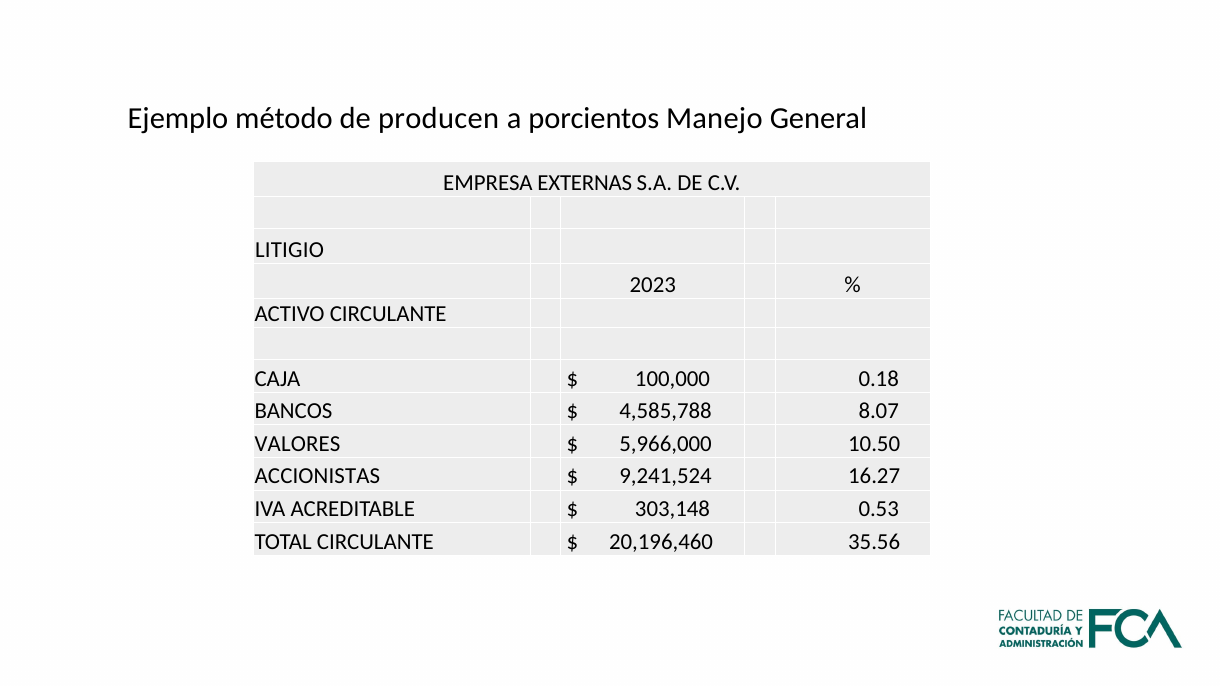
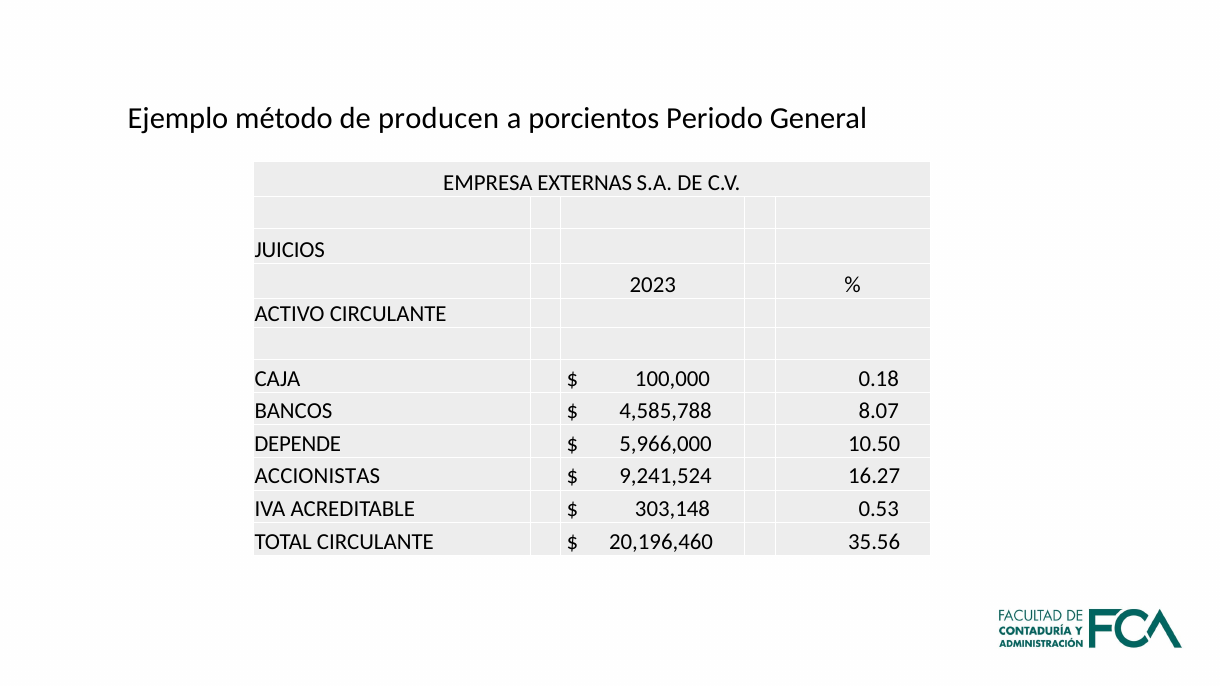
Manejo: Manejo -> Periodo
LITIGIO: LITIGIO -> JUICIOS
VALORES: VALORES -> DEPENDE
